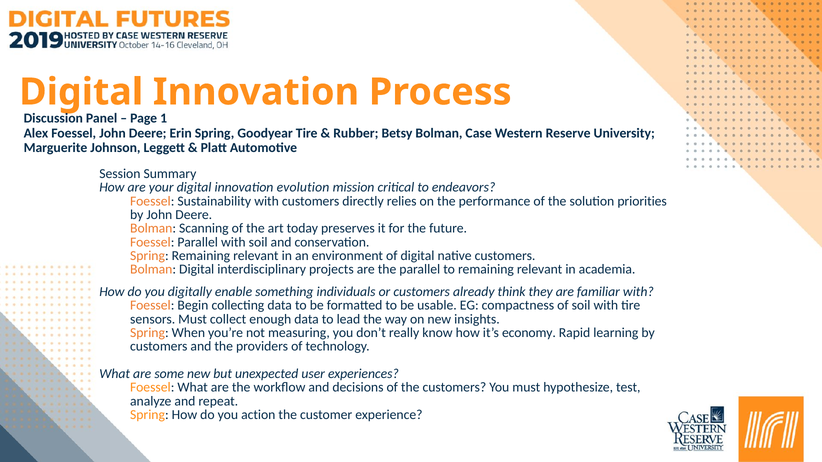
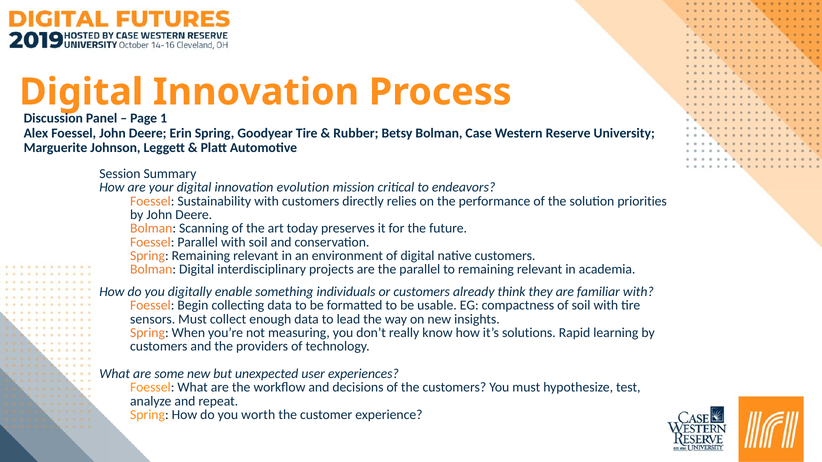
economy: economy -> solutions
action: action -> worth
